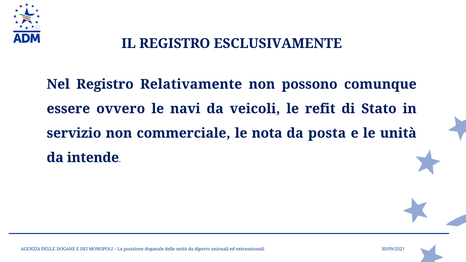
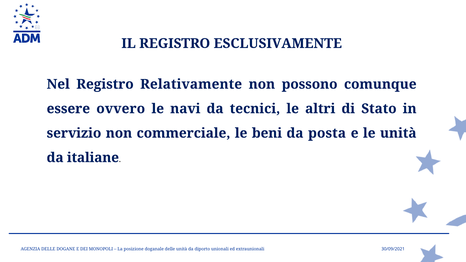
veicoli: veicoli -> tecnici
refit: refit -> altri
nota: nota -> beni
intende: intende -> italiane
